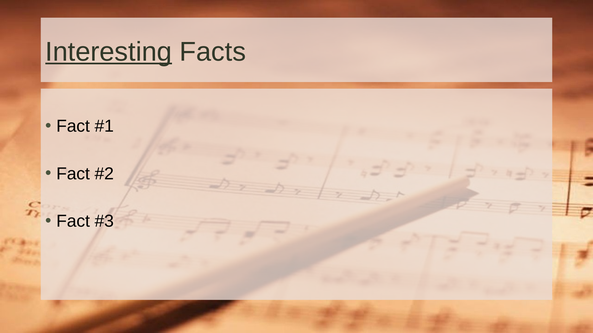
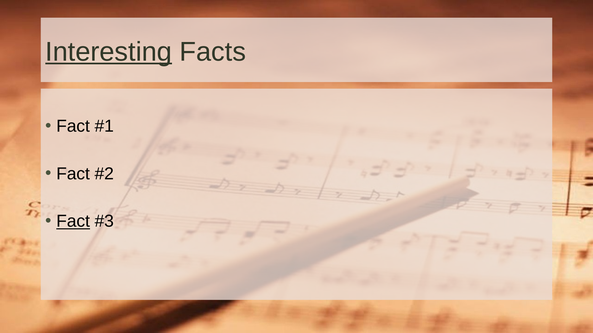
Fact at (73, 222) underline: none -> present
